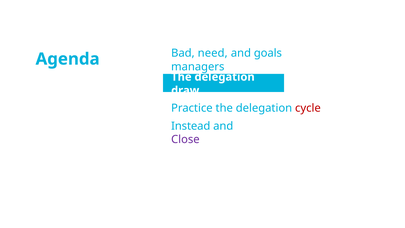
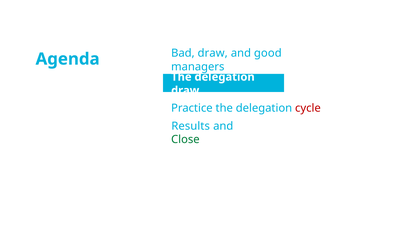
Bad need: need -> draw
goals: goals -> good
Instead: Instead -> Results
Close colour: purple -> green
